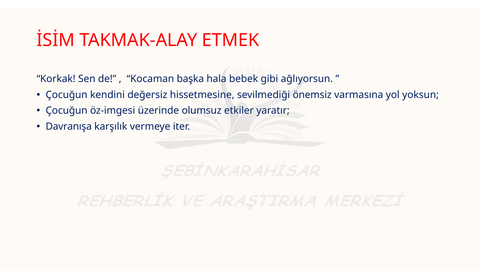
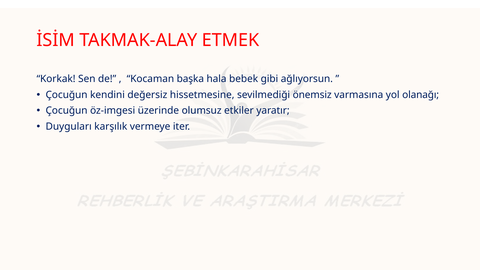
yoksun: yoksun -> olanağı
Davranışa: Davranışa -> Duyguları
